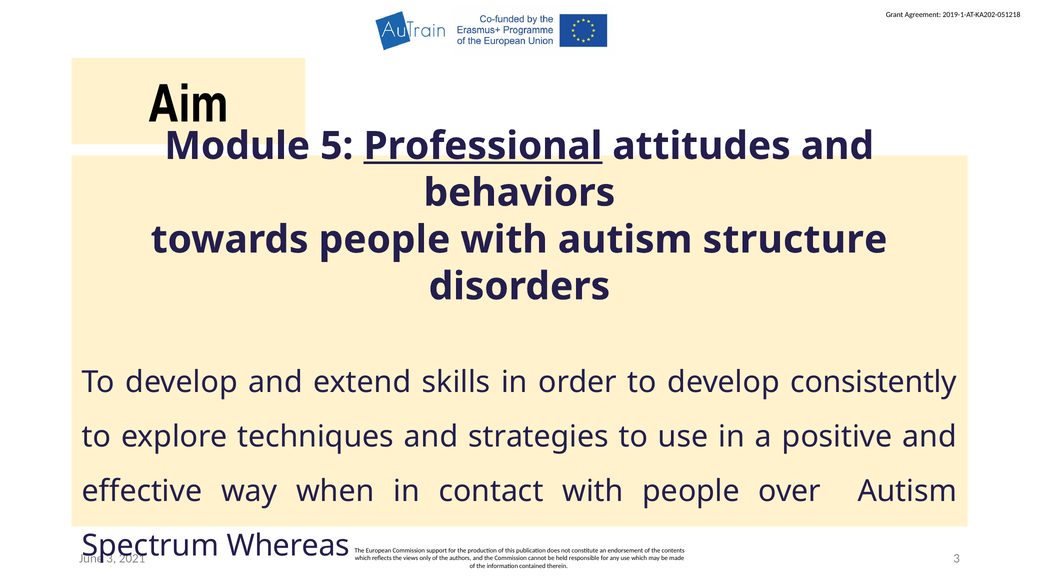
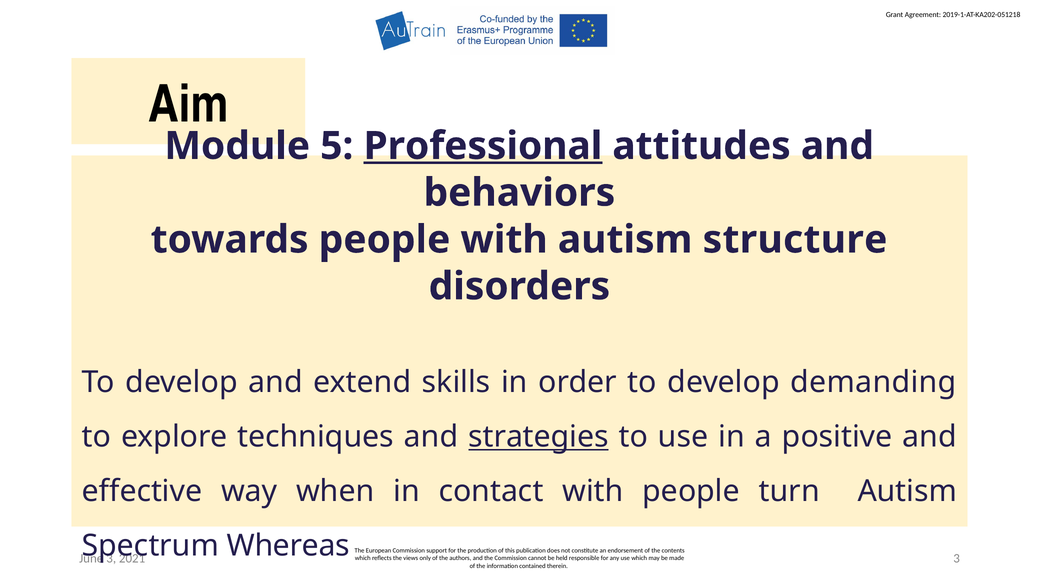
consistently: consistently -> demanding
strategies underline: none -> present
over: over -> turn
